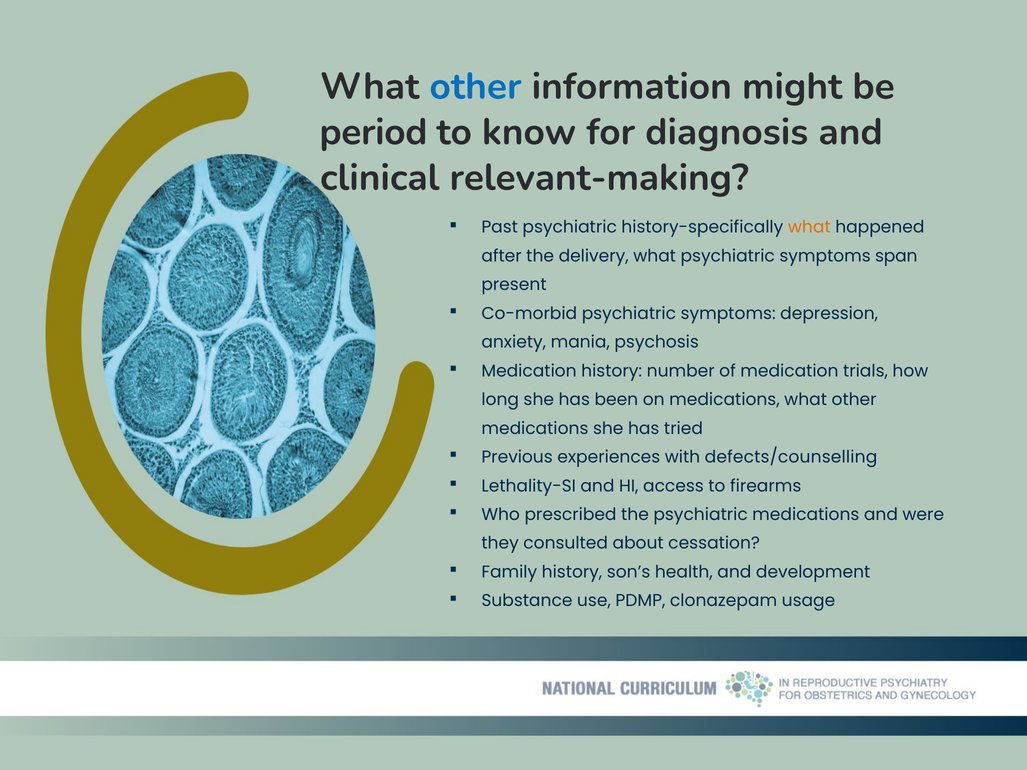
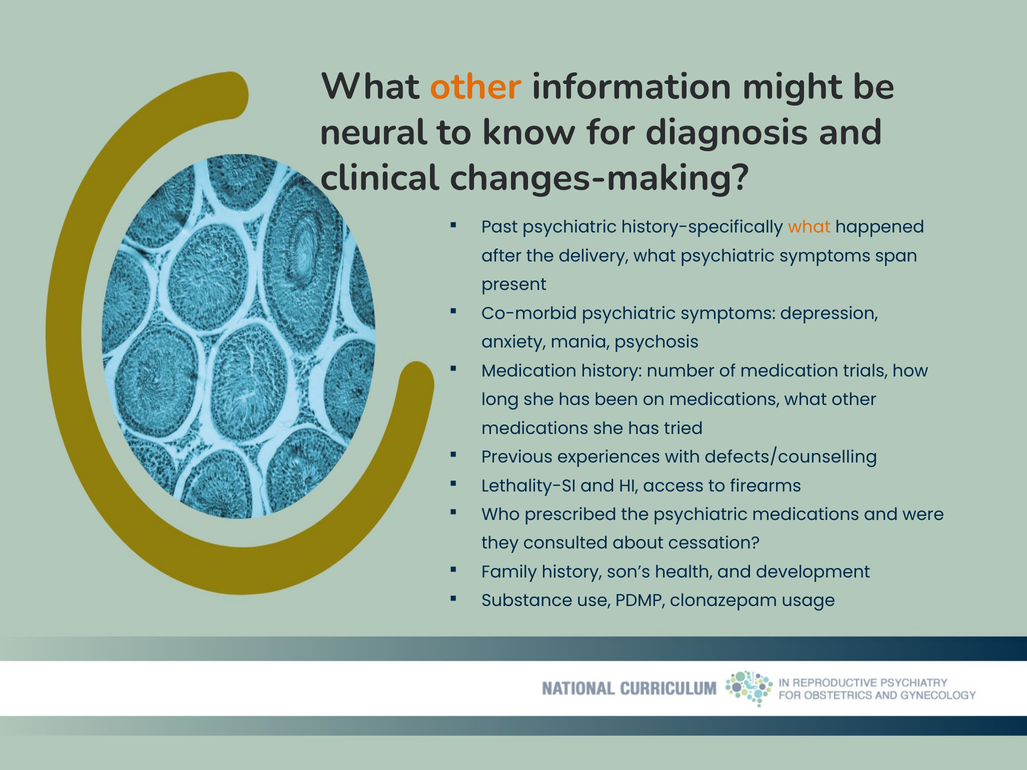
other at (476, 86) colour: blue -> orange
period: period -> neural
relevant-making: relevant-making -> changes-making
